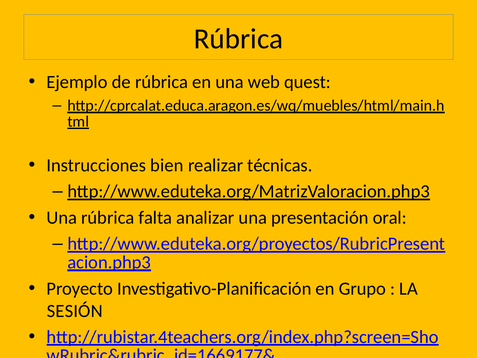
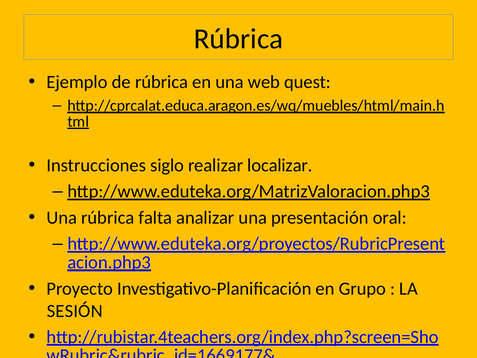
bien: bien -> siglo
técnicas: técnicas -> localizar
